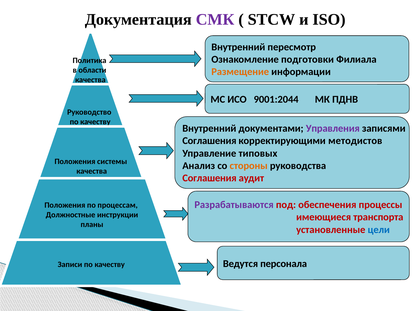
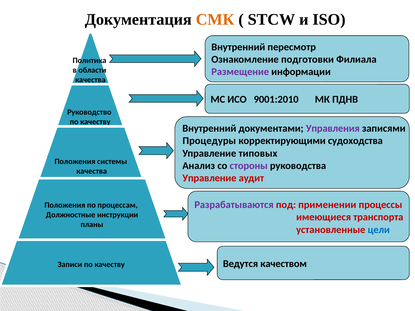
СМК colour: purple -> orange
Размещение colour: orange -> purple
9001:2044: 9001:2044 -> 9001:2010
Соглашения at (209, 141): Соглашения -> Процедуры
методистов: методистов -> судоходства
стороны colour: orange -> purple
Соглашения at (209, 178): Соглашения -> Управление
обеспечения: обеспечения -> применении
персонала: персонала -> качеством
